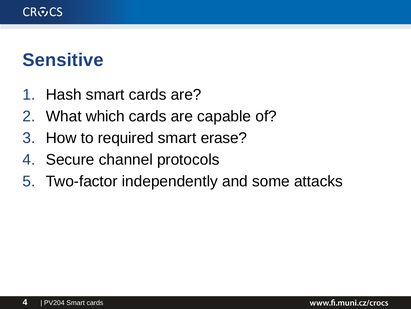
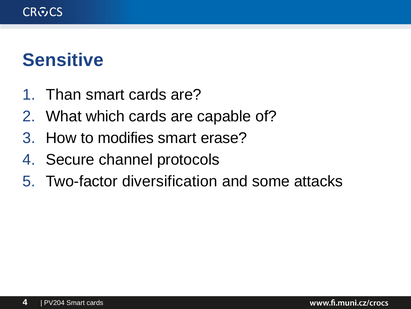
Hash: Hash -> Than
required: required -> modifies
independently: independently -> diversification
